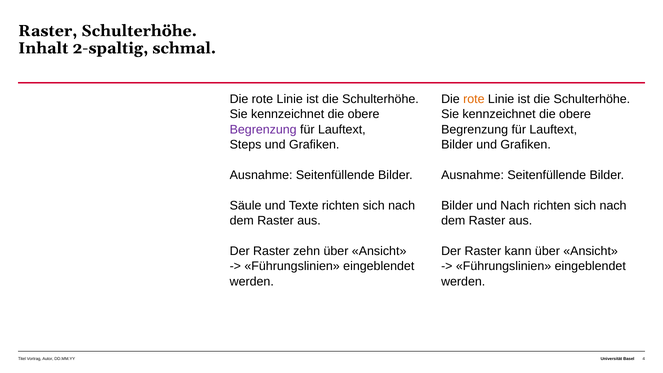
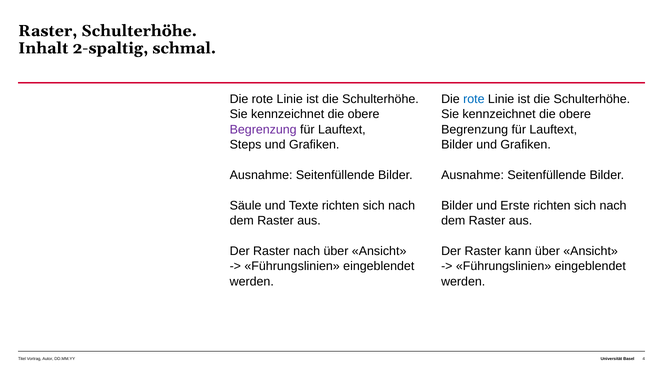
rote at (474, 99) colour: orange -> blue
und Nach: Nach -> Erste
Raster zehn: zehn -> nach
